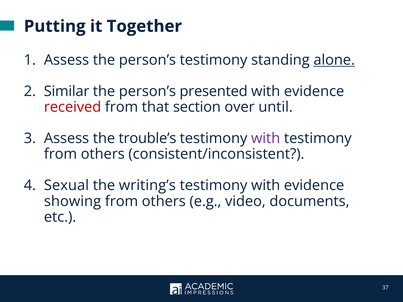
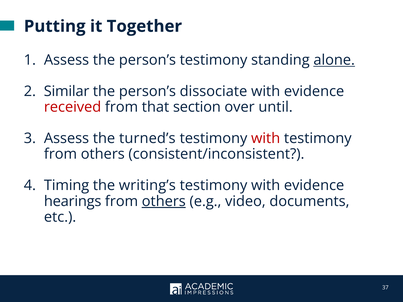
presented: presented -> dissociate
trouble’s: trouble’s -> turned’s
with at (266, 139) colour: purple -> red
Sexual: Sexual -> Timing
showing: showing -> hearings
others at (164, 201) underline: none -> present
